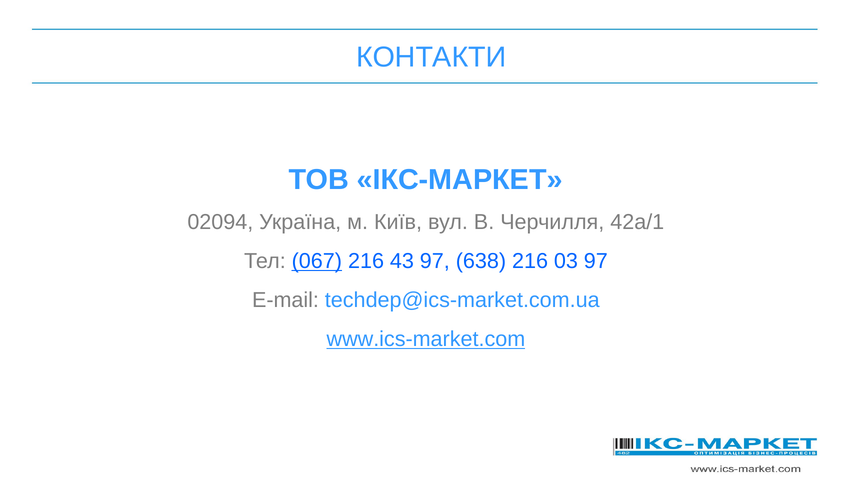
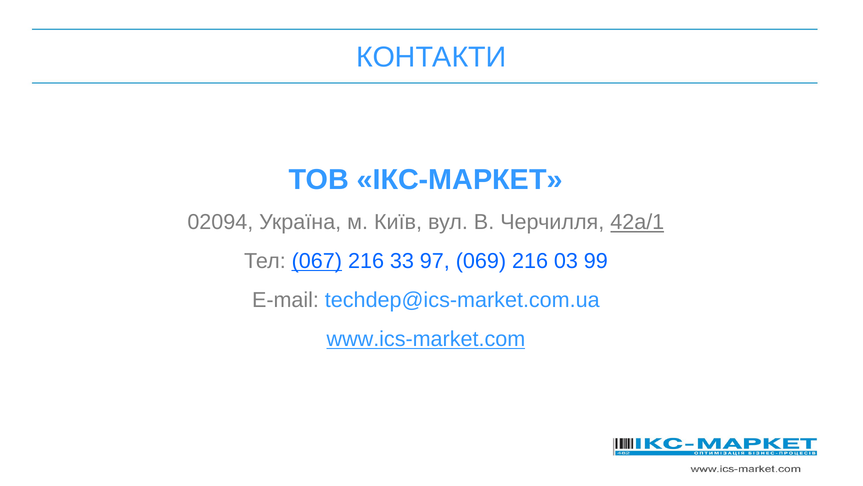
42а/1 underline: none -> present
43: 43 -> 33
638: 638 -> 069
03 97: 97 -> 99
